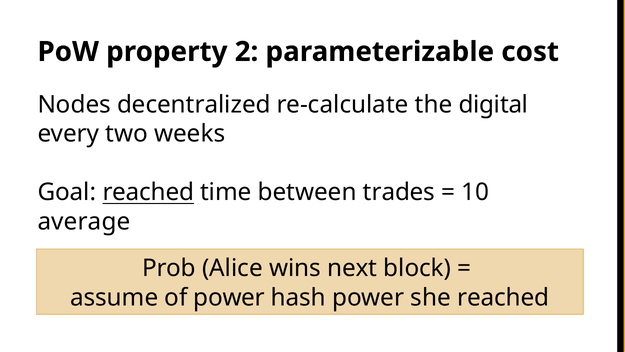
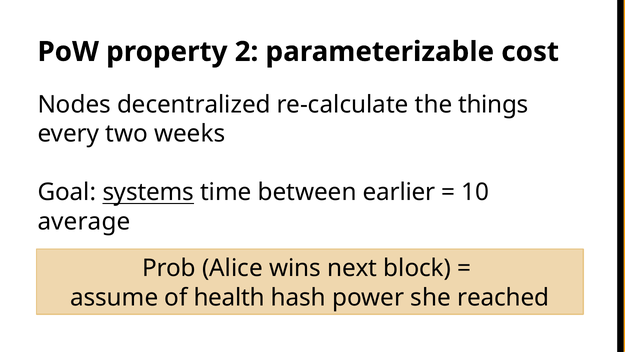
digital: digital -> things
Goal reached: reached -> systems
trades: trades -> earlier
of power: power -> health
